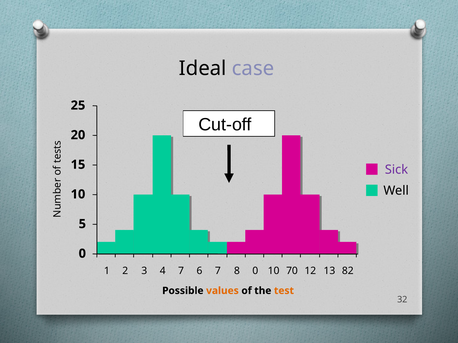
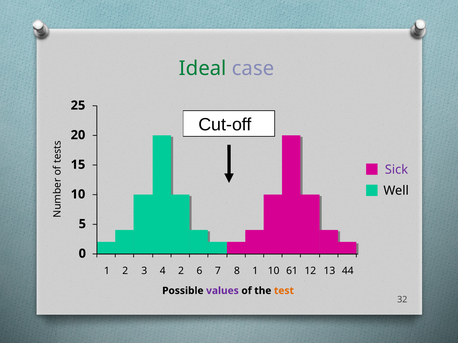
Ideal colour: black -> green
4 7: 7 -> 2
8 0: 0 -> 1
70: 70 -> 61
82: 82 -> 44
values colour: orange -> purple
